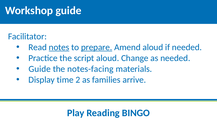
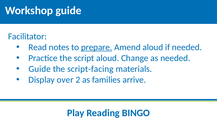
notes underline: present -> none
notes-facing: notes-facing -> script-facing
time: time -> over
